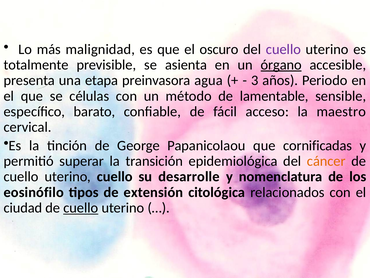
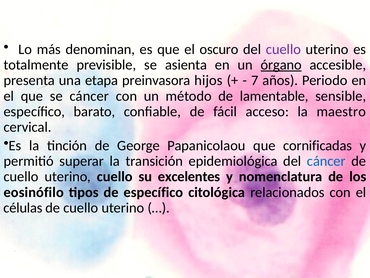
malignidad: malignidad -> denominan
agua: agua -> hijos
3: 3 -> 7
se células: células -> cáncer
cáncer at (326, 161) colour: orange -> blue
desarrolle: desarrolle -> excelentes
de extensión: extensión -> específico
ciudad: ciudad -> células
cuello at (81, 208) underline: present -> none
